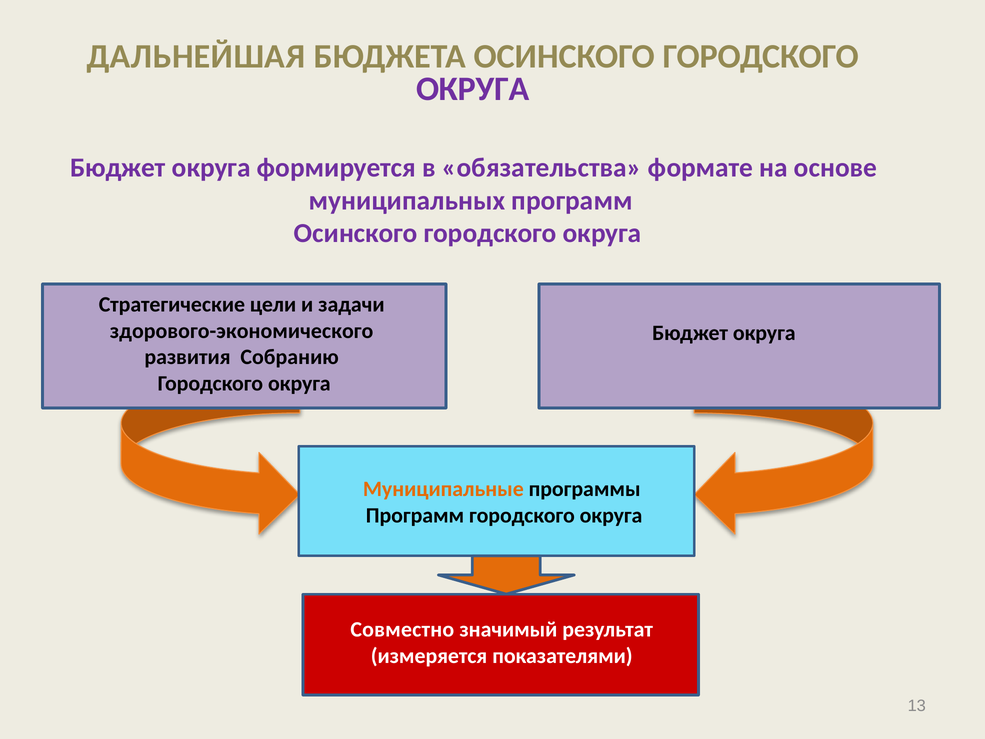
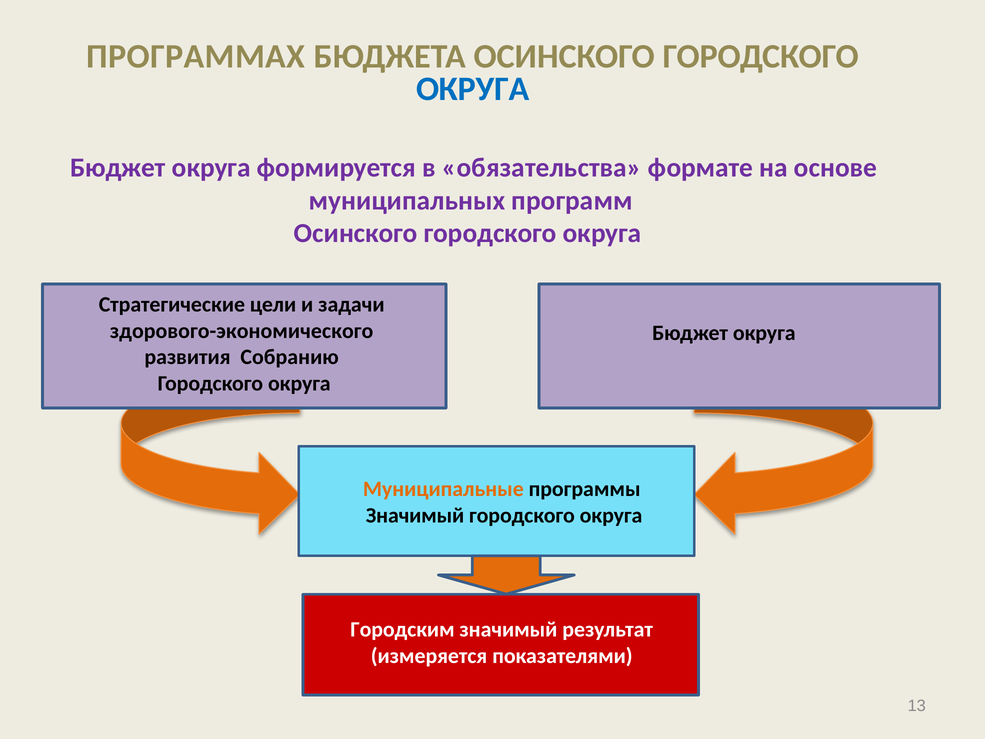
ДАЛЬНЕЙШАЯ: ДАЛЬНЕЙШАЯ -> ПРОГРАММАХ
ОКРУГА at (473, 89) colour: purple -> blue
Программ at (415, 515): Программ -> Значимый
Совместно: Совместно -> Городским
